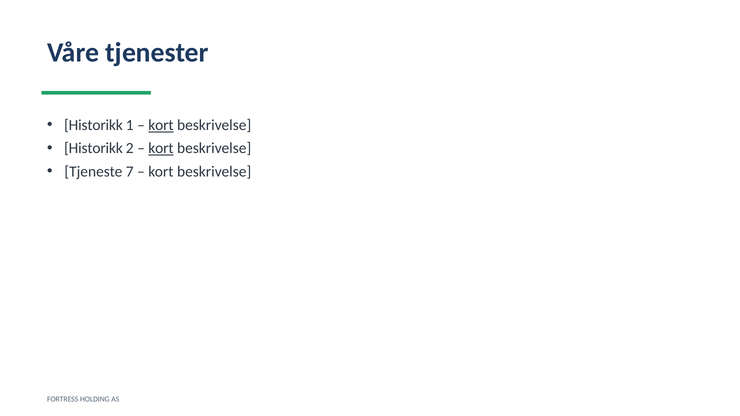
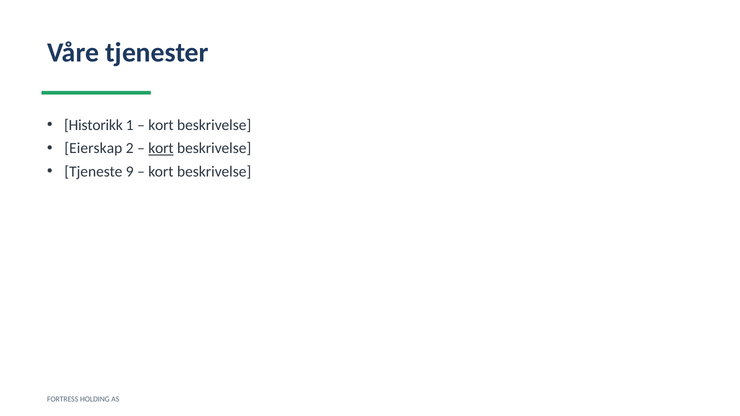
kort at (161, 125) underline: present -> none
Historikk at (93, 148): Historikk -> Eierskap
7: 7 -> 9
